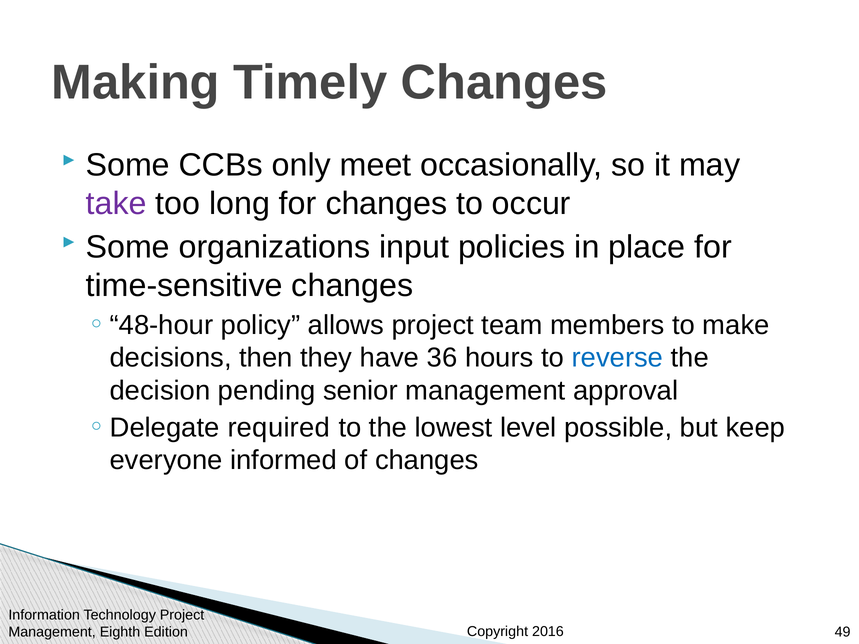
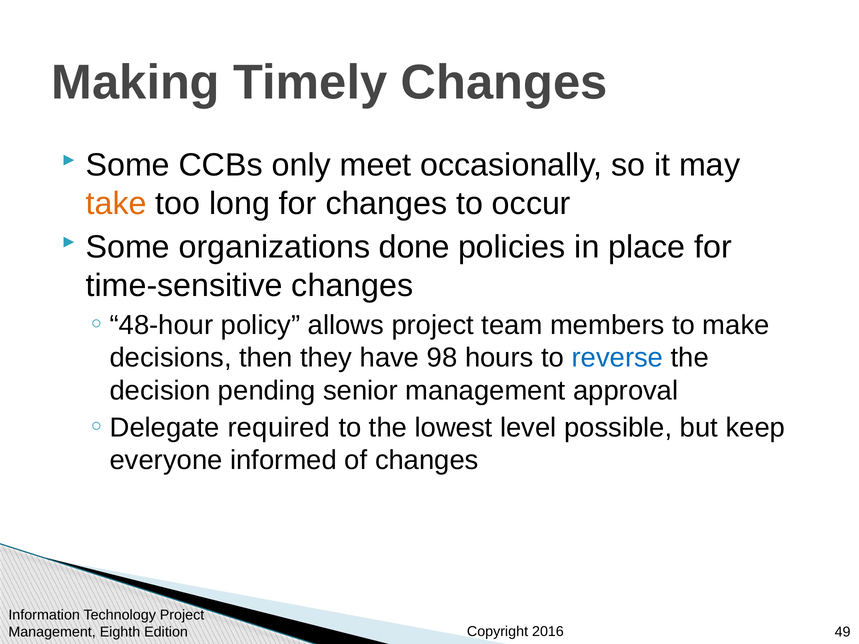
take colour: purple -> orange
input: input -> done
36: 36 -> 98
